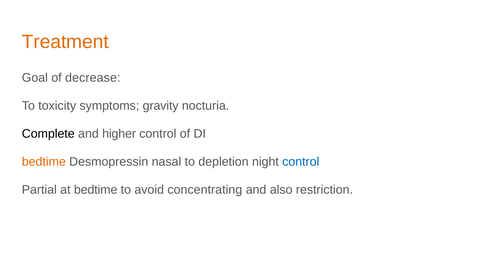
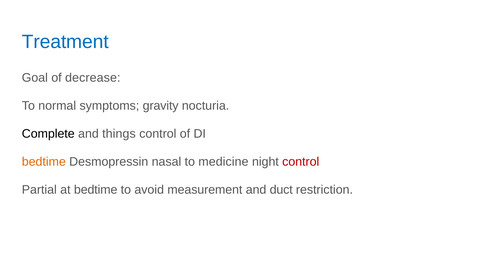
Treatment colour: orange -> blue
toxicity: toxicity -> normal
higher: higher -> things
depletion: depletion -> medicine
control at (301, 162) colour: blue -> red
concentrating: concentrating -> measurement
also: also -> duct
